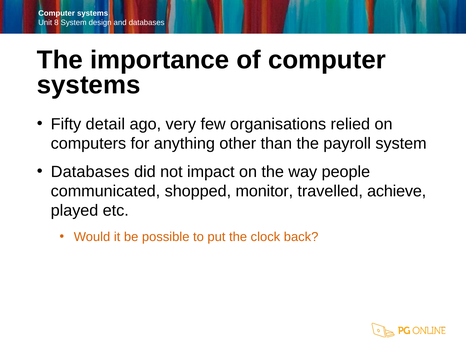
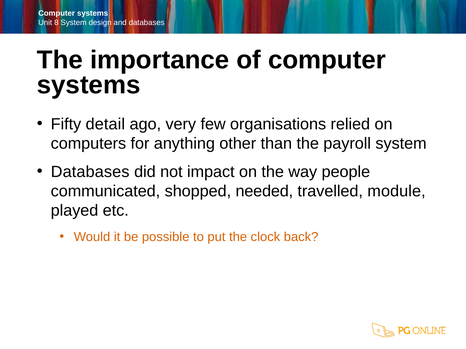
monitor: monitor -> needed
achieve: achieve -> module
